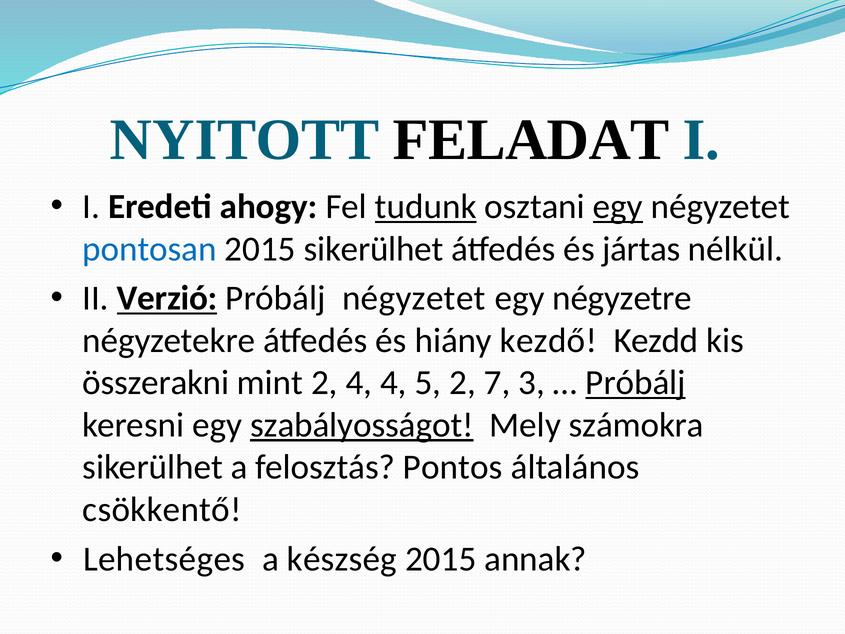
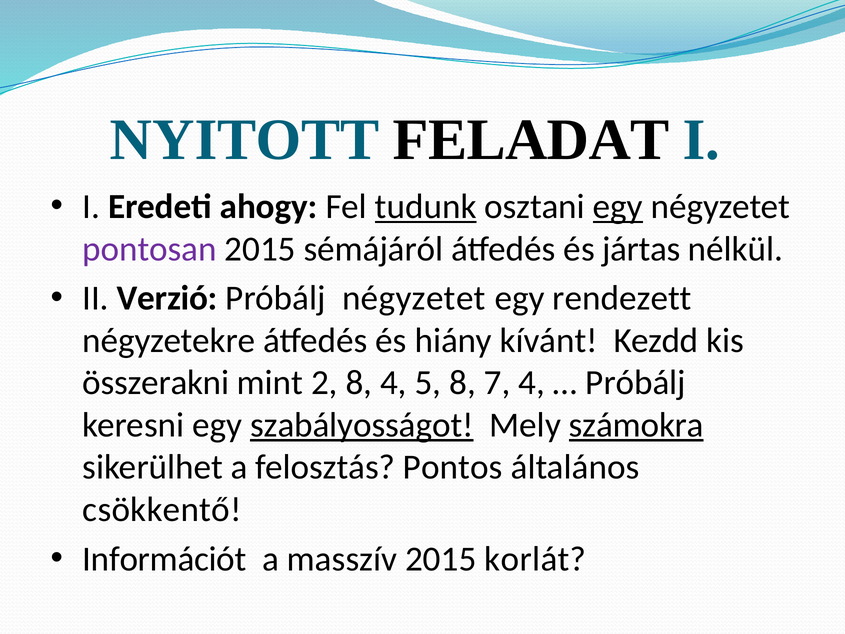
pontosan colour: blue -> purple
2015 sikerülhet: sikerülhet -> sémájáról
Verzió underline: present -> none
négyzetre: négyzetre -> rendezett
kezdő: kezdő -> kívánt
2 4: 4 -> 8
5 2: 2 -> 8
7 3: 3 -> 4
Próbálj at (636, 383) underline: present -> none
számokra underline: none -> present
Lehetséges: Lehetséges -> Információt
készség: készség -> masszív
annak: annak -> korlát
